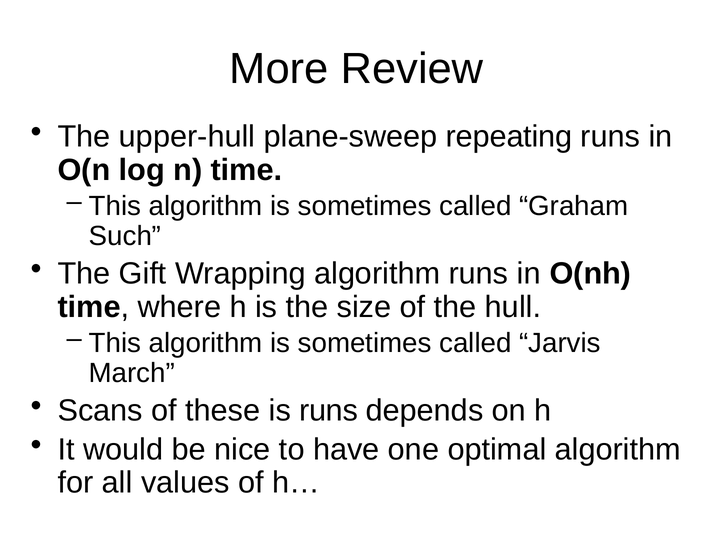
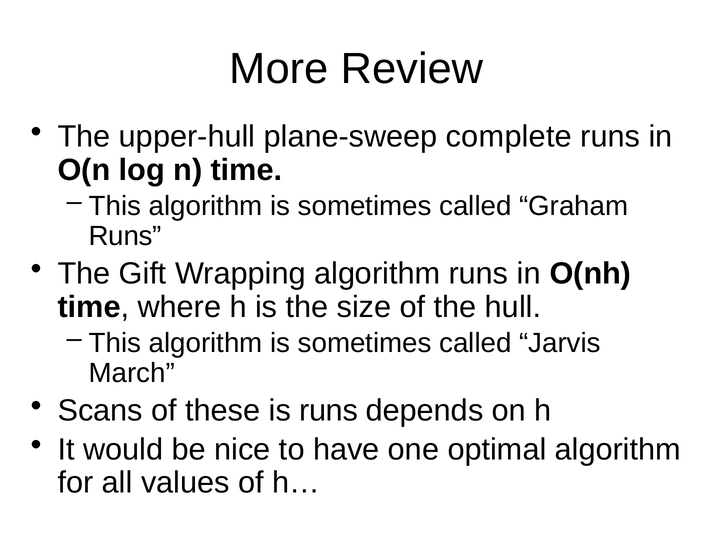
repeating: repeating -> complete
Such at (125, 236): Such -> Runs
